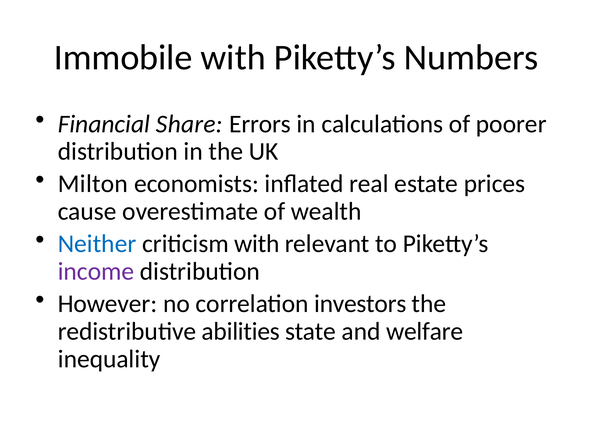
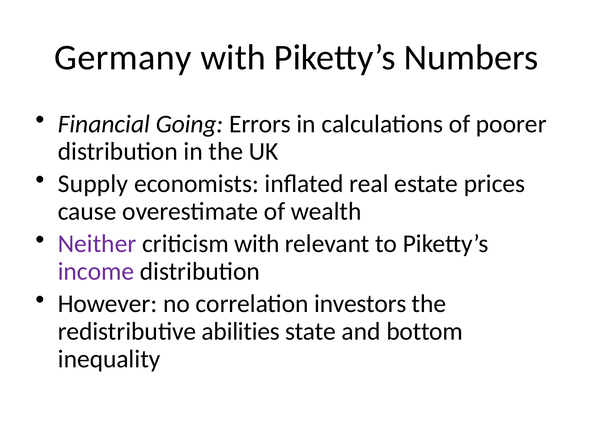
Immobile: Immobile -> Germany
Share: Share -> Going
Milton: Milton -> Supply
Neither colour: blue -> purple
welfare: welfare -> bottom
